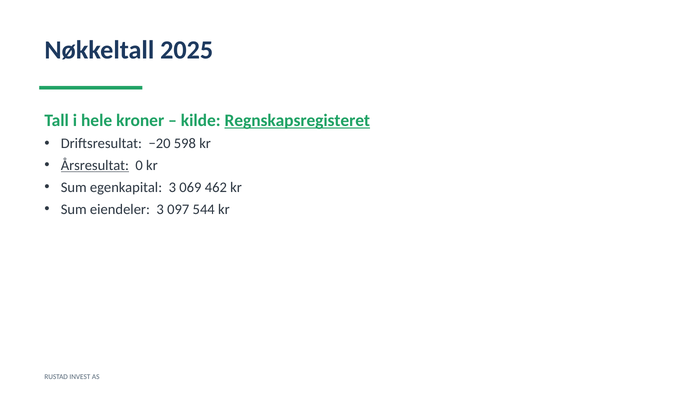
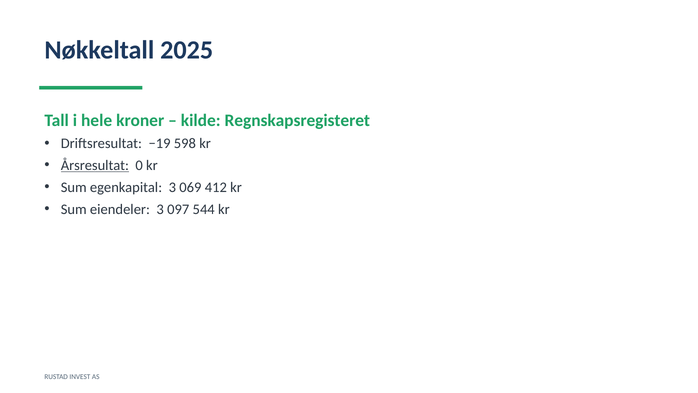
Regnskapsregisteret underline: present -> none
−20: −20 -> −19
462: 462 -> 412
